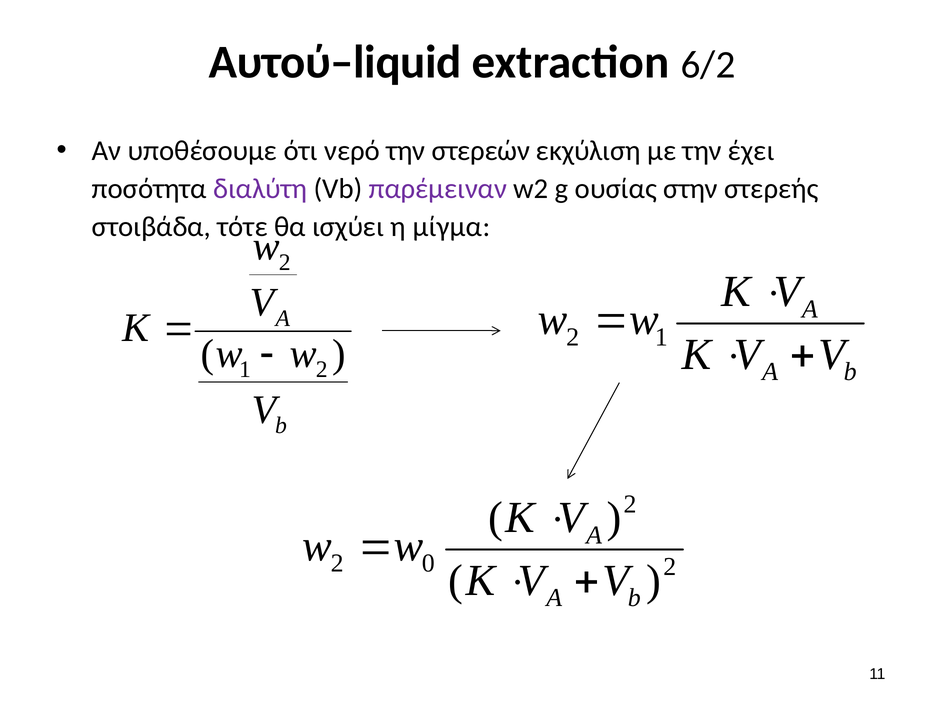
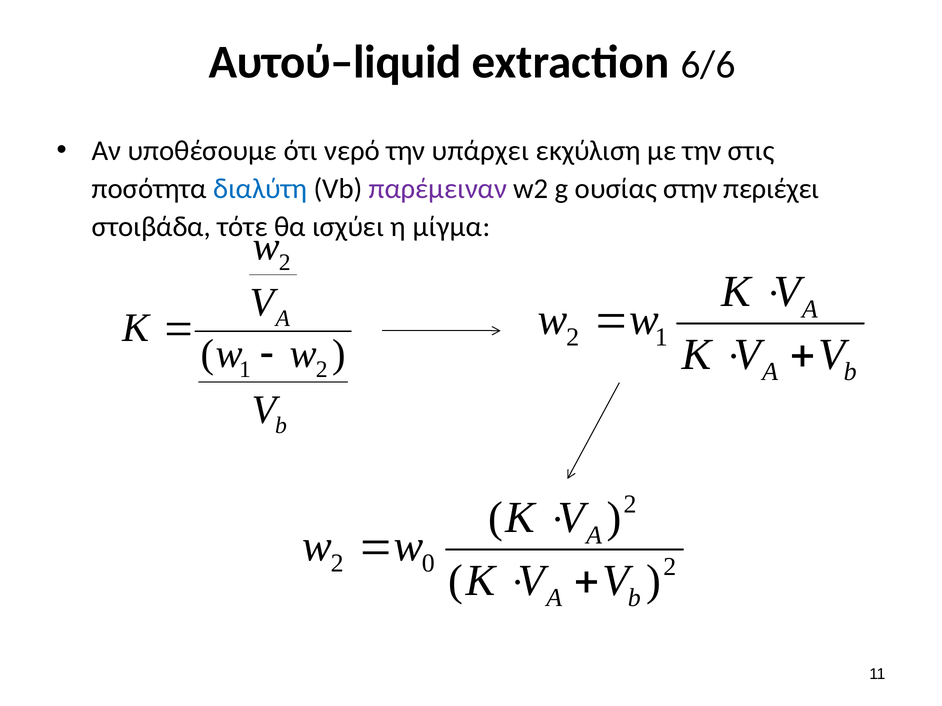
6/2: 6/2 -> 6/6
στερεών: στερεών -> υπάρχει
έχει: έχει -> στις
διαλύτη colour: purple -> blue
στερεής: στερεής -> περιέχει
